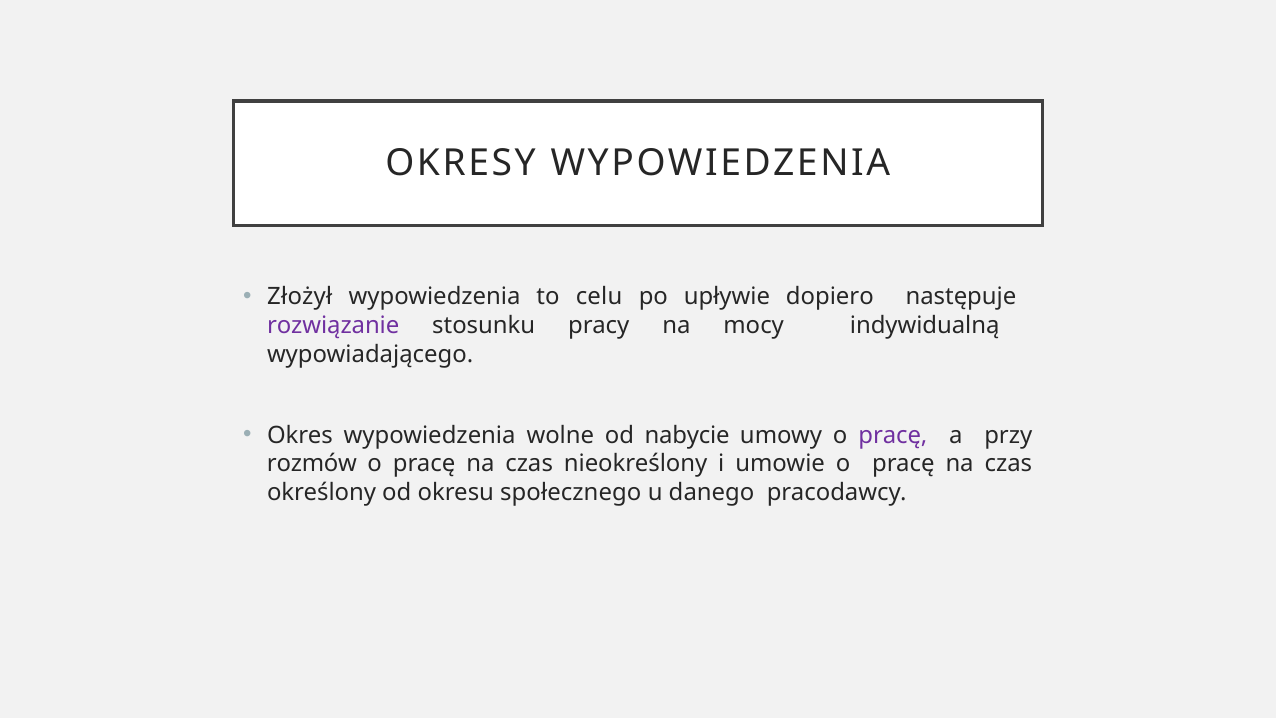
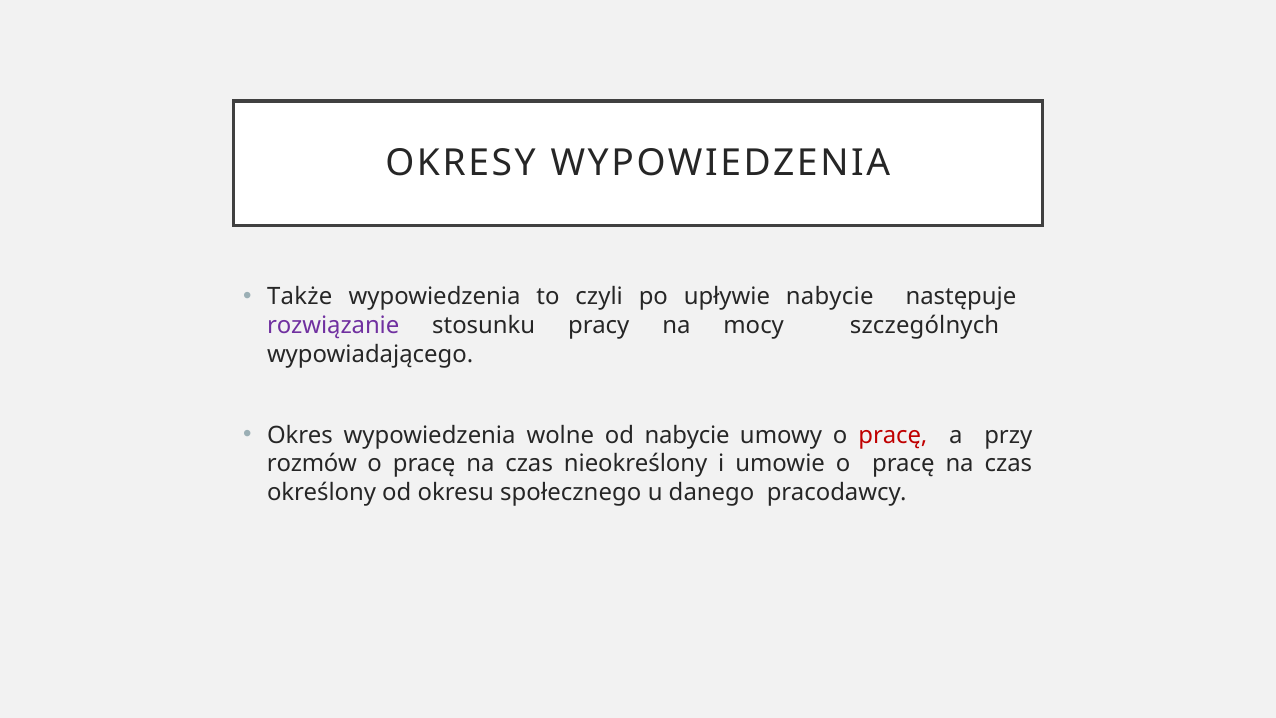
Złożył: Złożył -> Także
celu: celu -> czyli
upływie dopiero: dopiero -> nabycie
indywidualną: indywidualną -> szczególnych
pracę at (893, 435) colour: purple -> red
